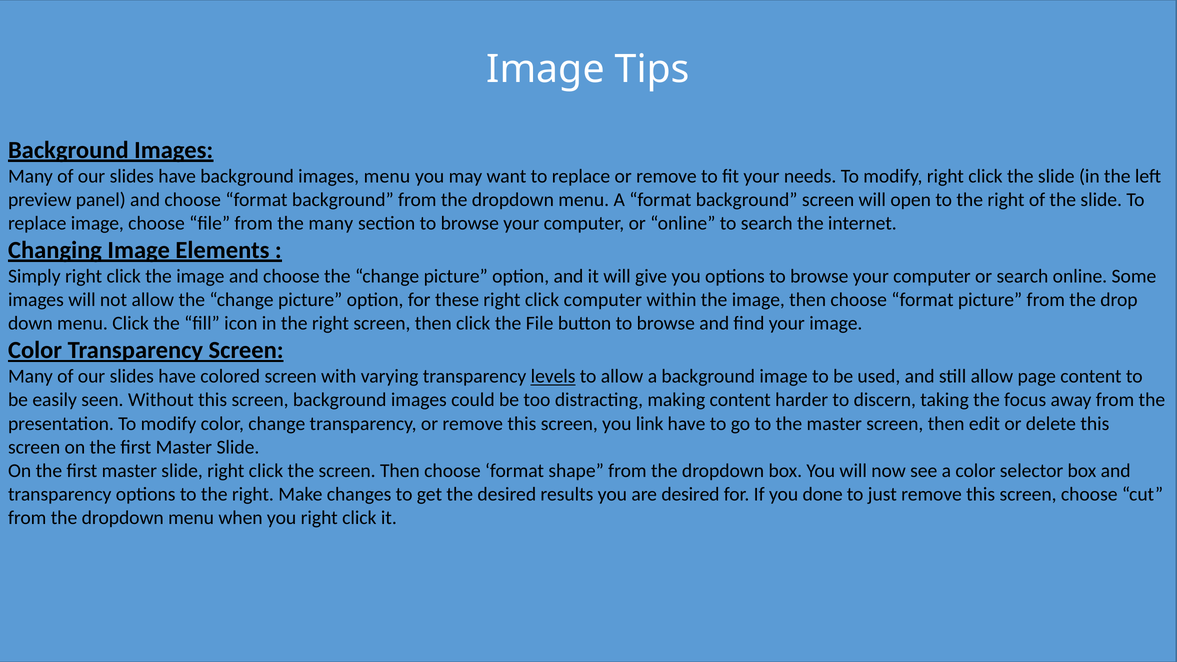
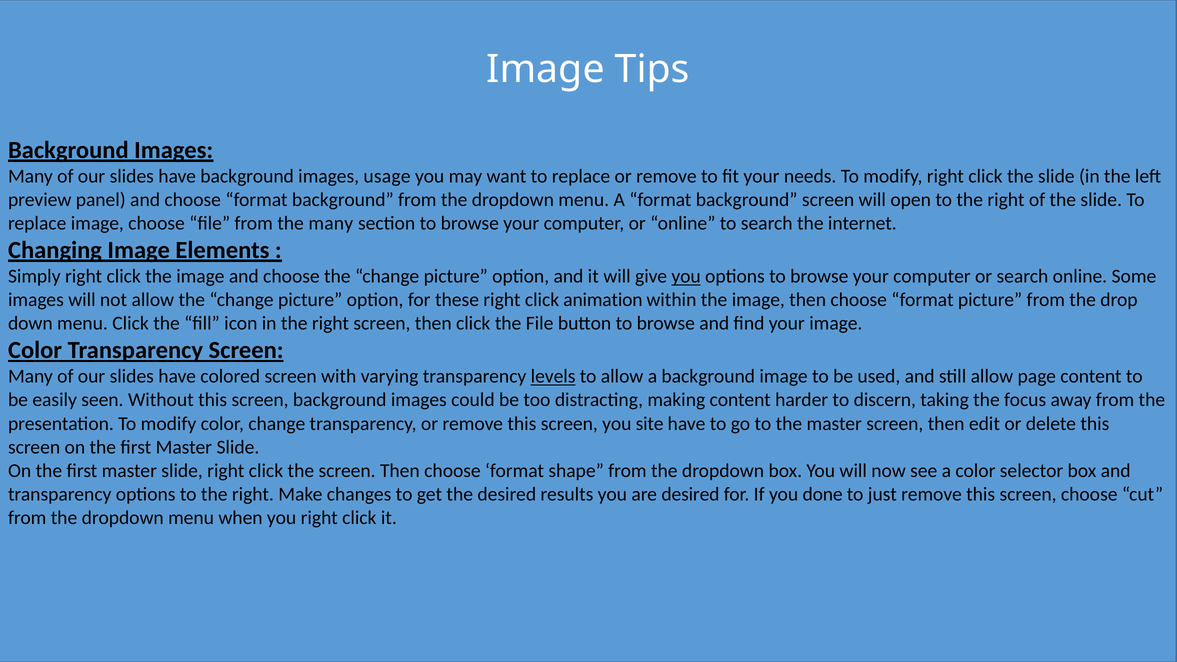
images menu: menu -> usage
you at (686, 276) underline: none -> present
click computer: computer -> animation
link: link -> site
